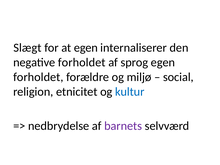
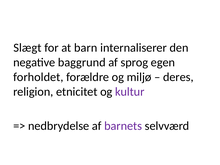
at egen: egen -> barn
negative forholdet: forholdet -> baggrund
social: social -> deres
kultur colour: blue -> purple
